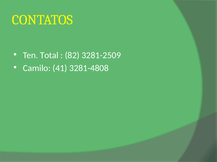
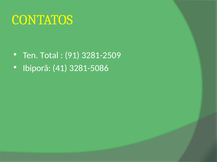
82: 82 -> 91
Camilo: Camilo -> Ibiporã
3281-4808: 3281-4808 -> 3281-5086
